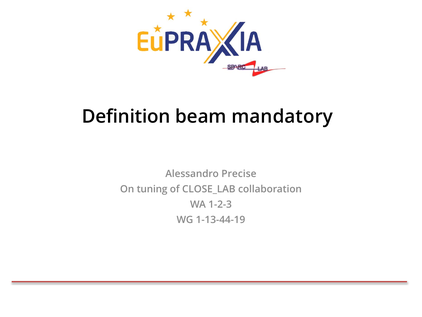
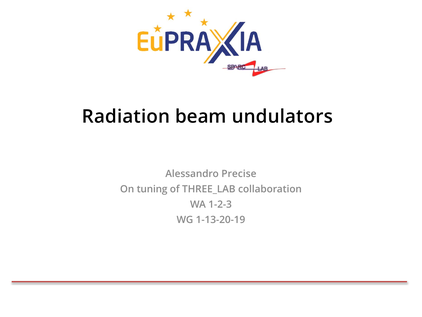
Definition: Definition -> Radiation
mandatory: mandatory -> undulators
CLOSE_LAB: CLOSE_LAB -> THREE_LAB
1-13-44-19: 1-13-44-19 -> 1-13-20-19
